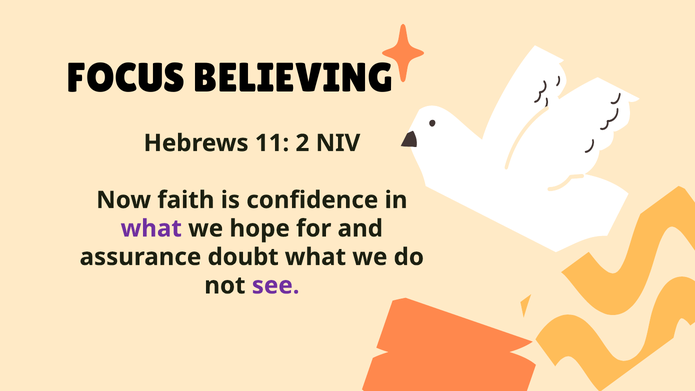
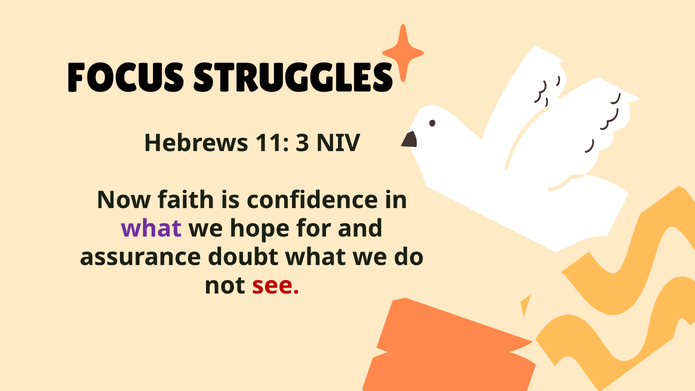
BELIEVING: BELIEVING -> STRUGGLES
2: 2 -> 3
see colour: purple -> red
